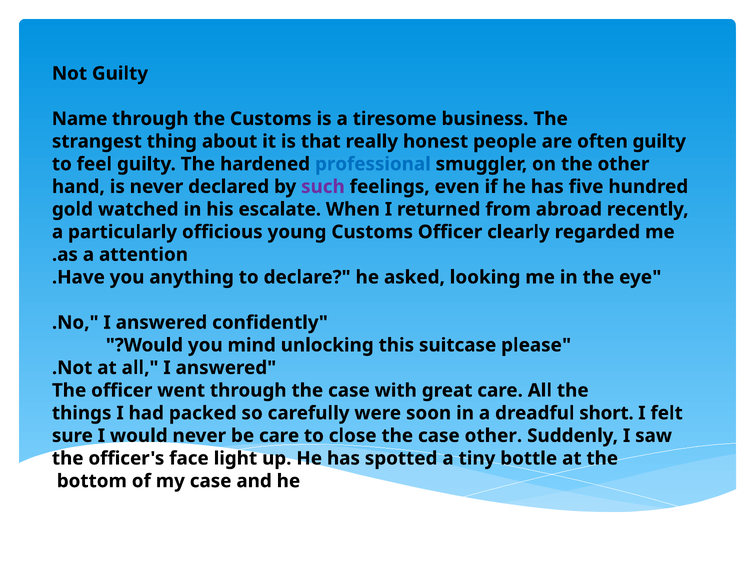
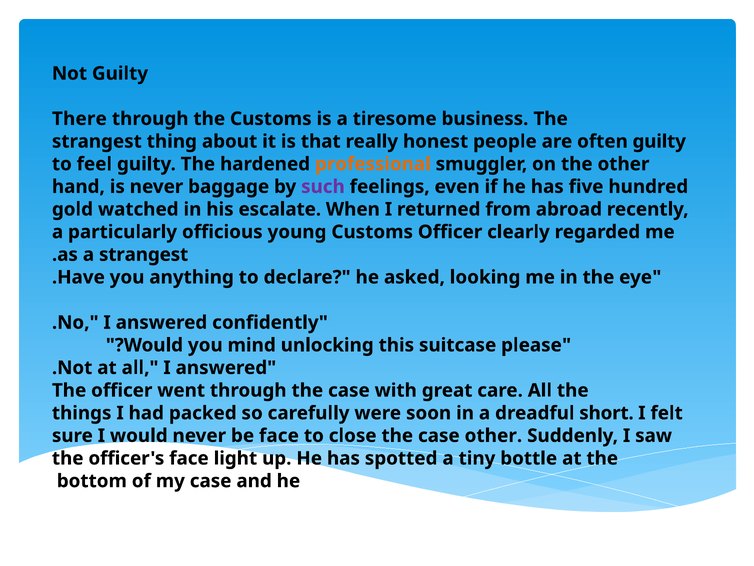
Name: Name -> There
professional colour: blue -> orange
declared: declared -> baggage
a attention: attention -> strangest
be care: care -> face
